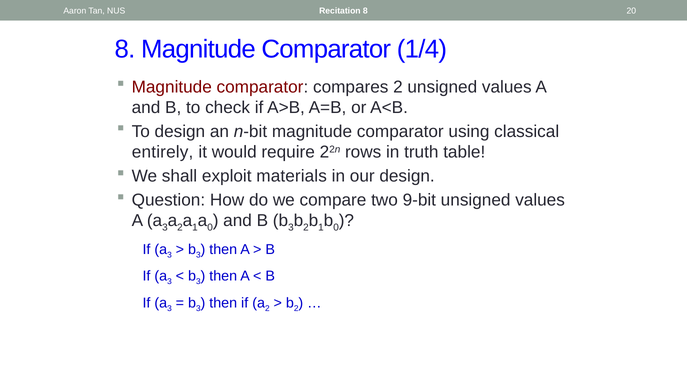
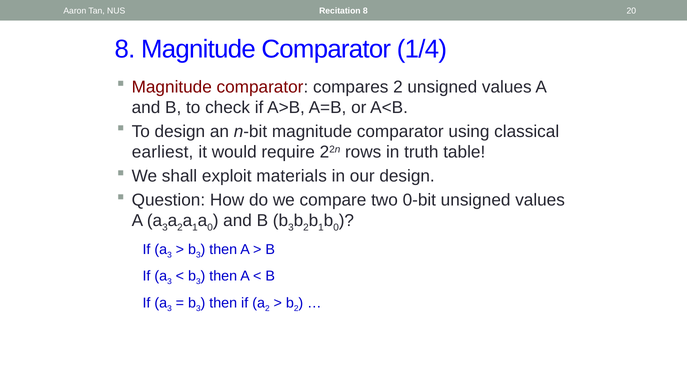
entirely: entirely -> earliest
9-bit: 9-bit -> 0-bit
